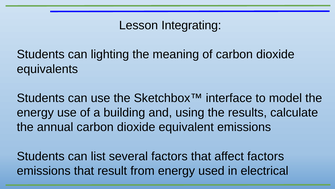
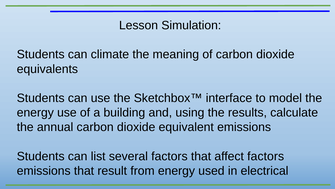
Integrating: Integrating -> Simulation
lighting: lighting -> climate
